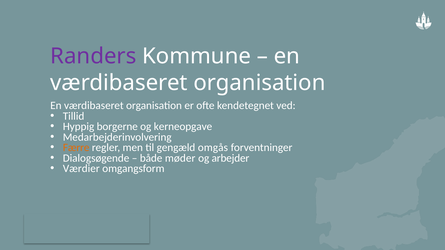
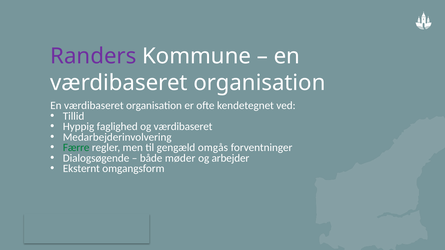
borgerne: borgerne -> faglighed
og kerneopgave: kerneopgave -> værdibaseret
Færre colour: orange -> green
Værdier: Værdier -> Eksternt
